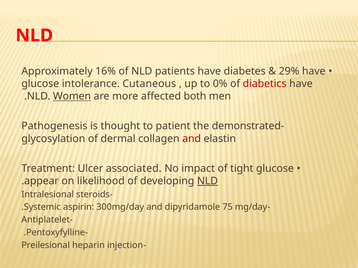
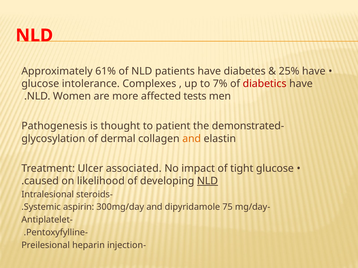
16%: 16% -> 61%
29%: 29% -> 25%
Cutaneous: Cutaneous -> Complexes
0%: 0% -> 7%
Women underline: present -> none
both: both -> tests
and at (192, 139) colour: red -> orange
appear: appear -> caused
